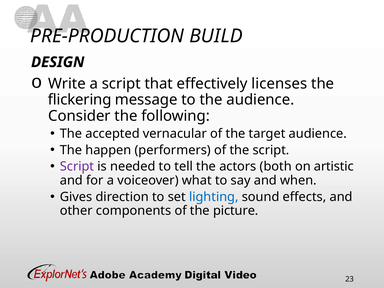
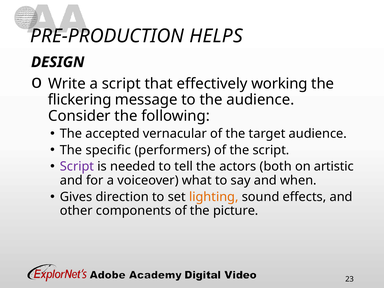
BUILD: BUILD -> HELPS
licenses: licenses -> working
happen: happen -> specific
lighting colour: blue -> orange
